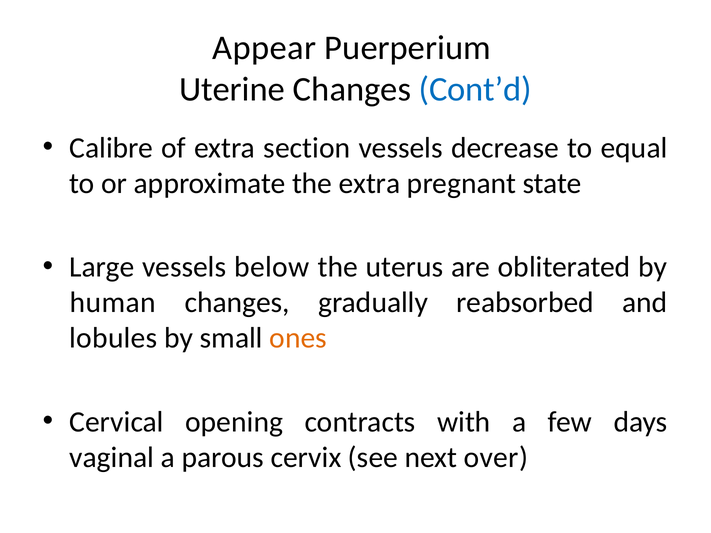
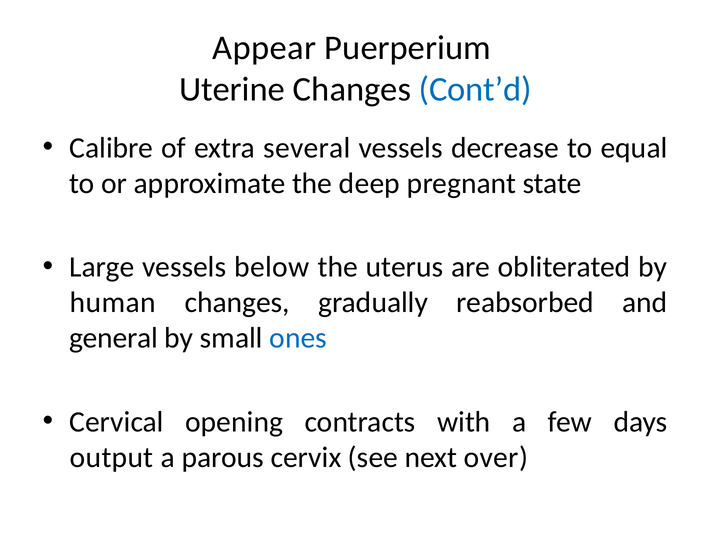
section: section -> several
the extra: extra -> deep
lobules: lobules -> general
ones colour: orange -> blue
vaginal: vaginal -> output
